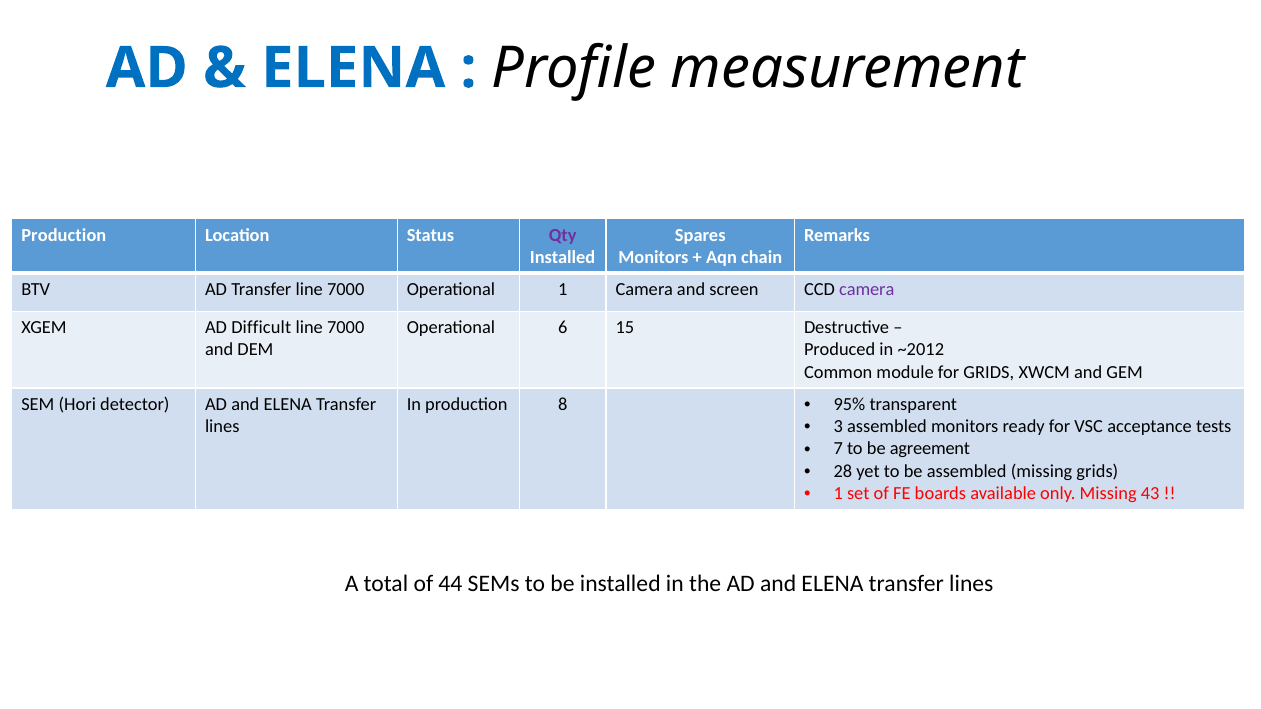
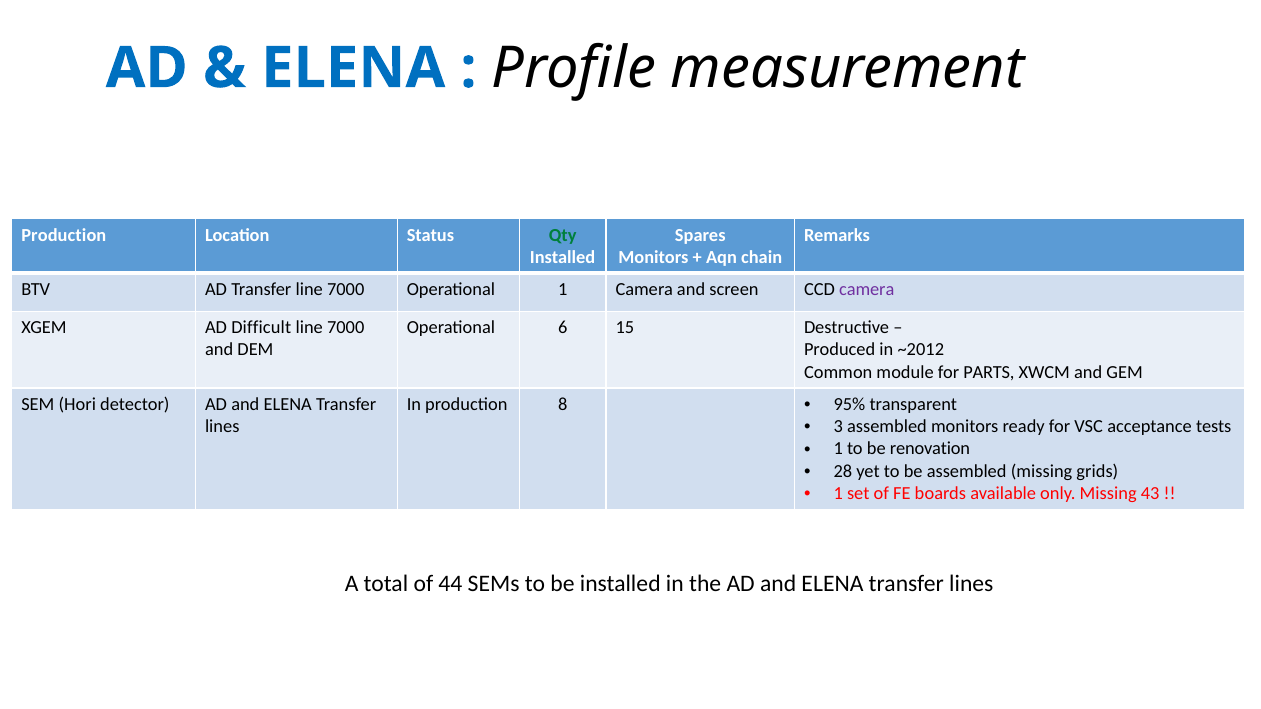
Qty colour: purple -> green
for GRIDS: GRIDS -> PARTS
7 at (838, 449): 7 -> 1
agreement: agreement -> renovation
